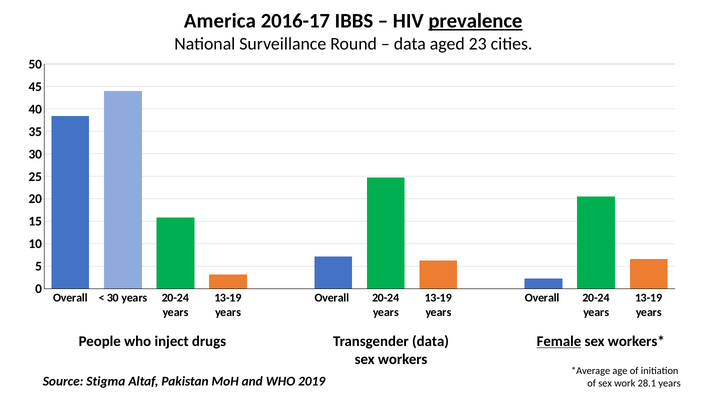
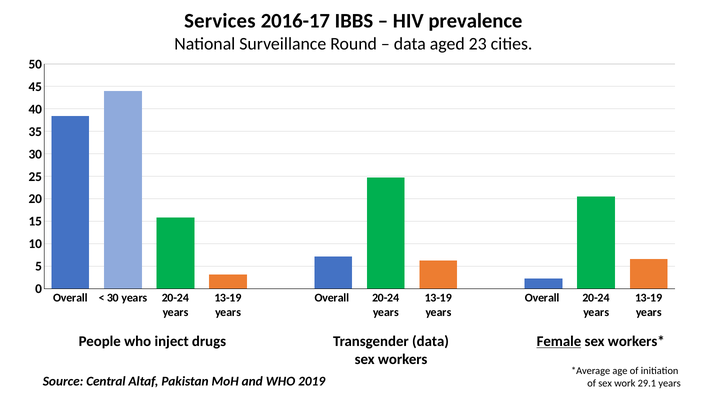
America: America -> Services
prevalence underline: present -> none
Stigma: Stigma -> Central
28.1: 28.1 -> 29.1
